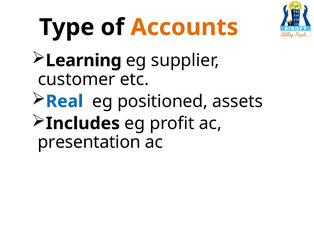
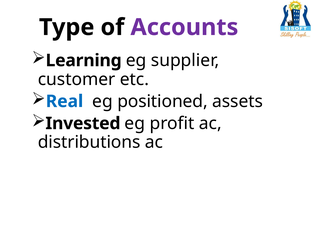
Accounts colour: orange -> purple
Includes: Includes -> Invested
presentation: presentation -> distributions
